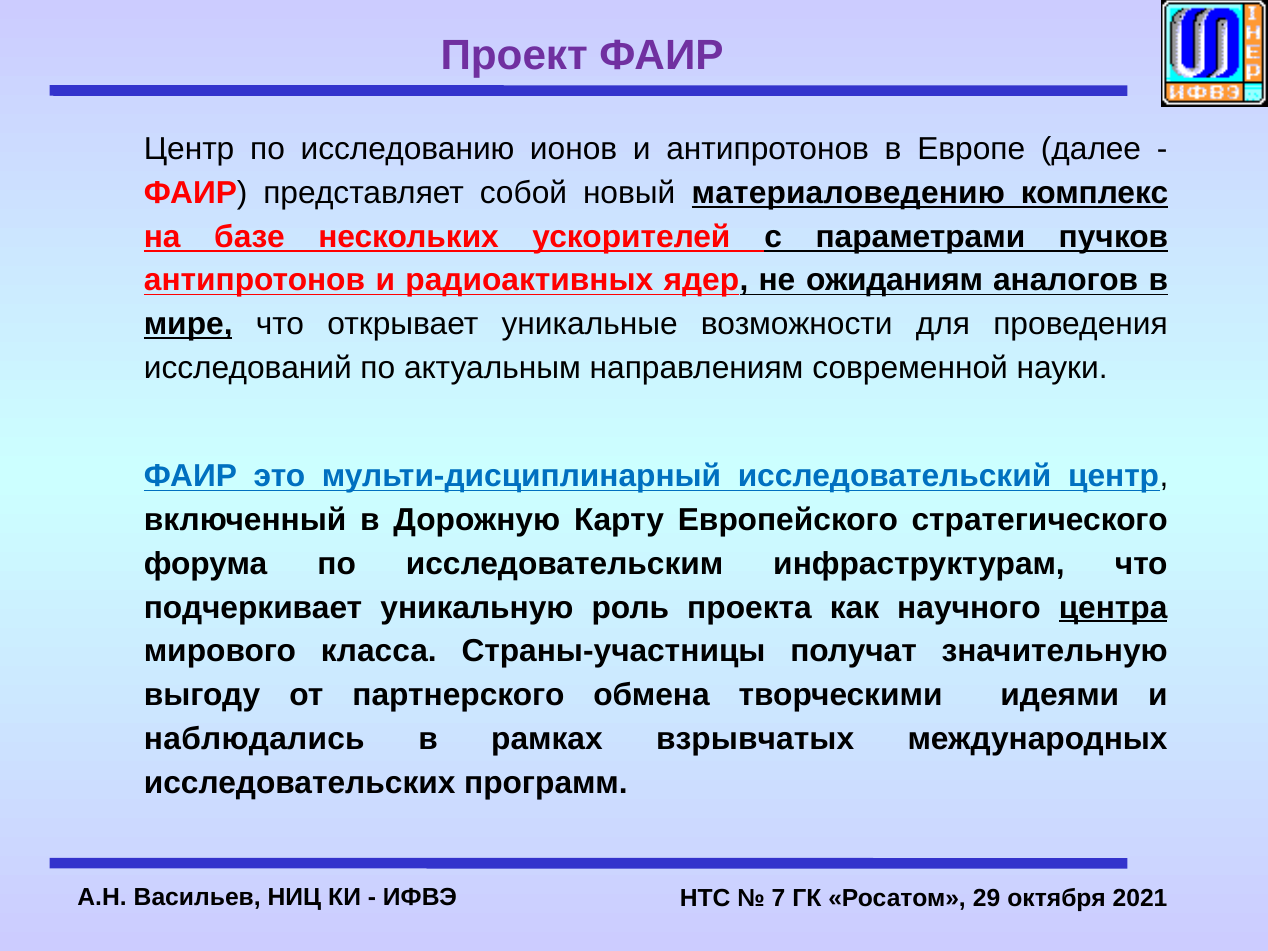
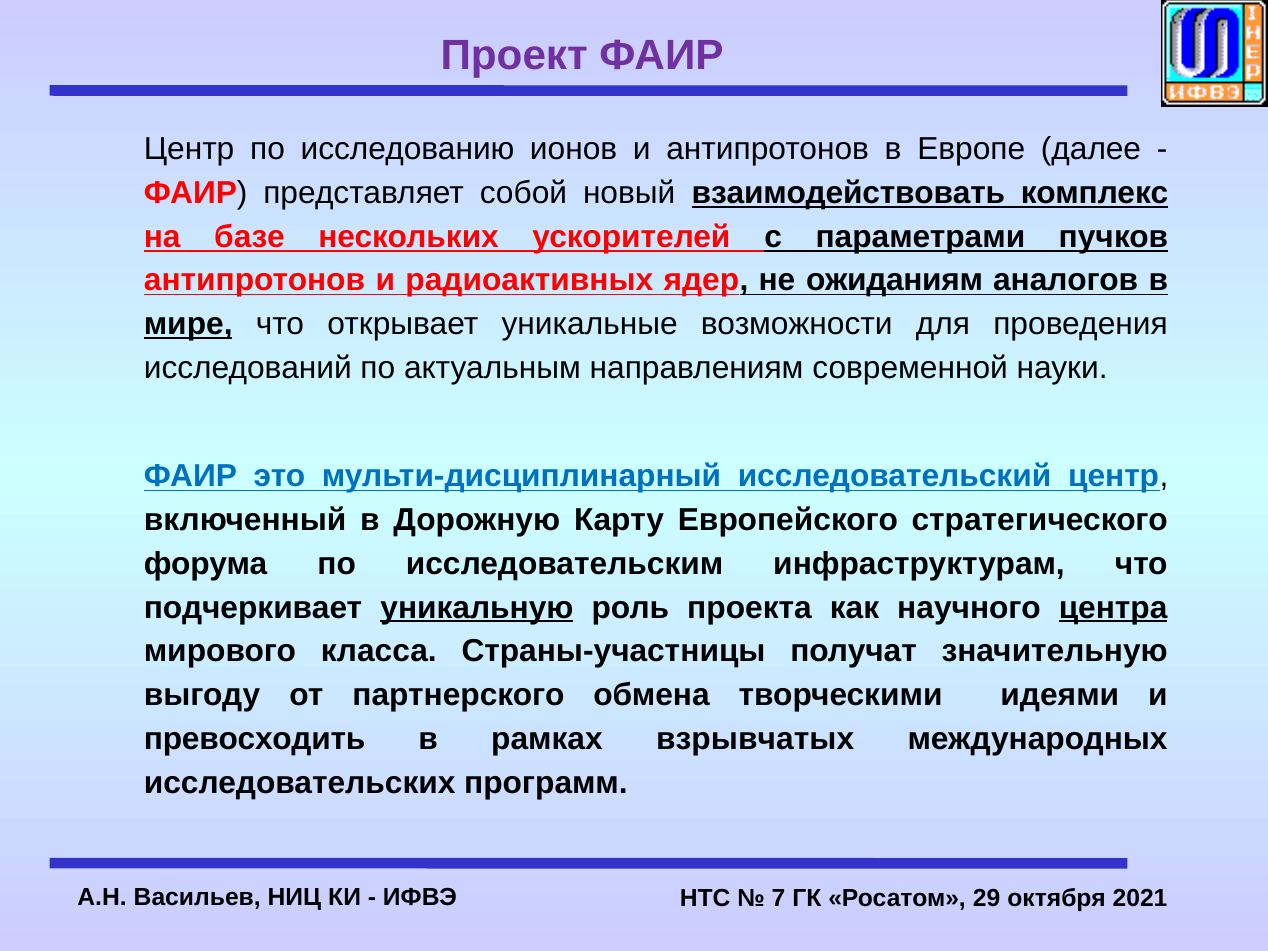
материаловедению: материаловедению -> взаимодействовать
уникальную underline: none -> present
наблюдались: наблюдались -> превосходить
